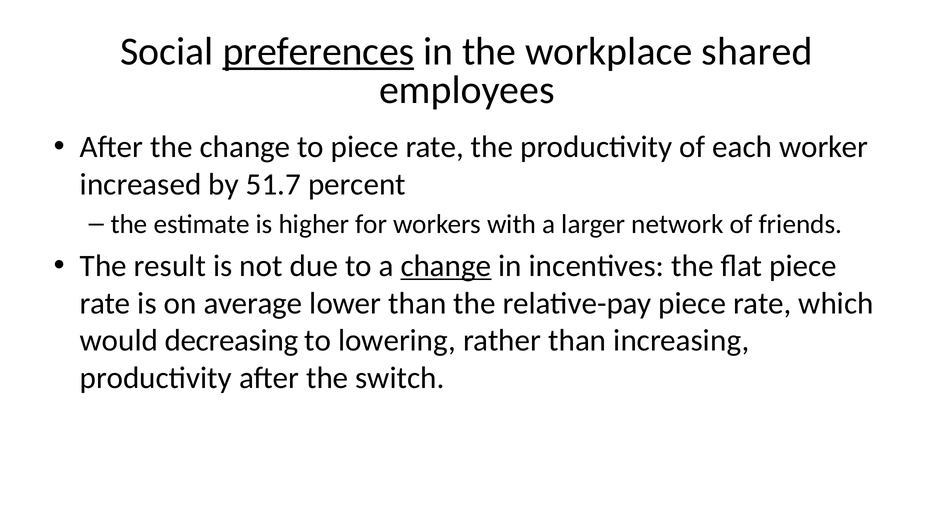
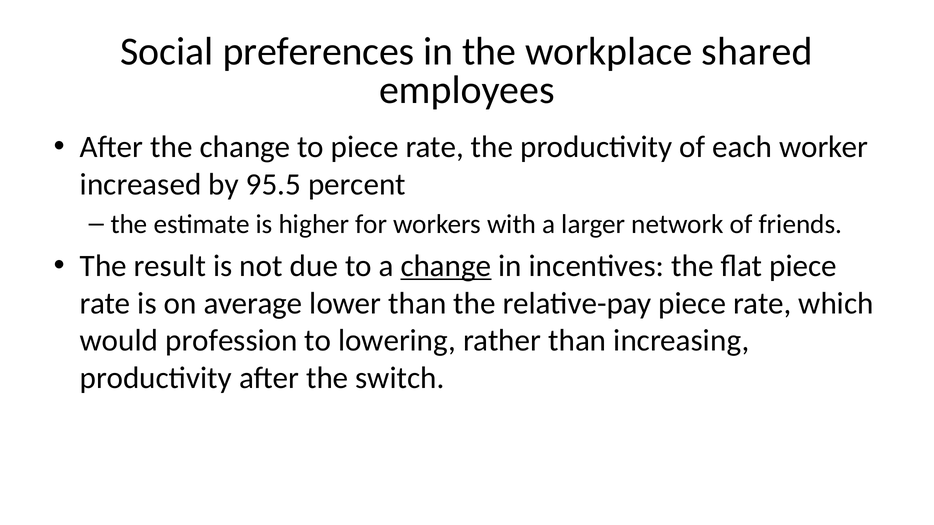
preferences underline: present -> none
51.7: 51.7 -> 95.5
decreasing: decreasing -> profession
